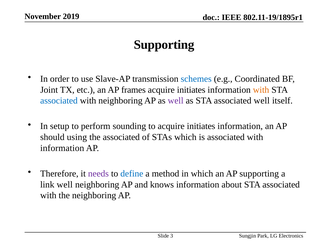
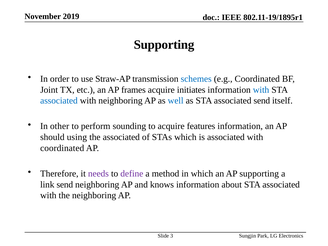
Slave-AP: Slave-AP -> Straw-AP
with at (261, 90) colour: orange -> blue
well at (176, 101) colour: purple -> blue
associated well: well -> send
setup: setup -> other
to acquire initiates: initiates -> features
information at (62, 148): information -> coordinated
define colour: blue -> purple
link well: well -> send
